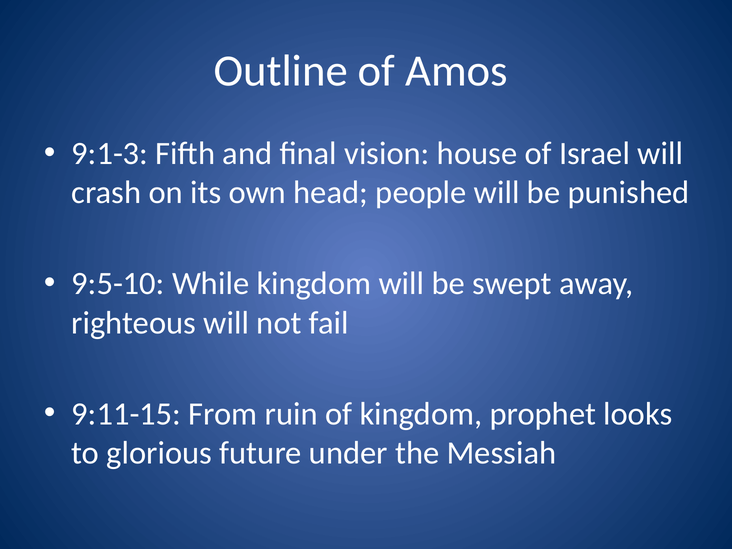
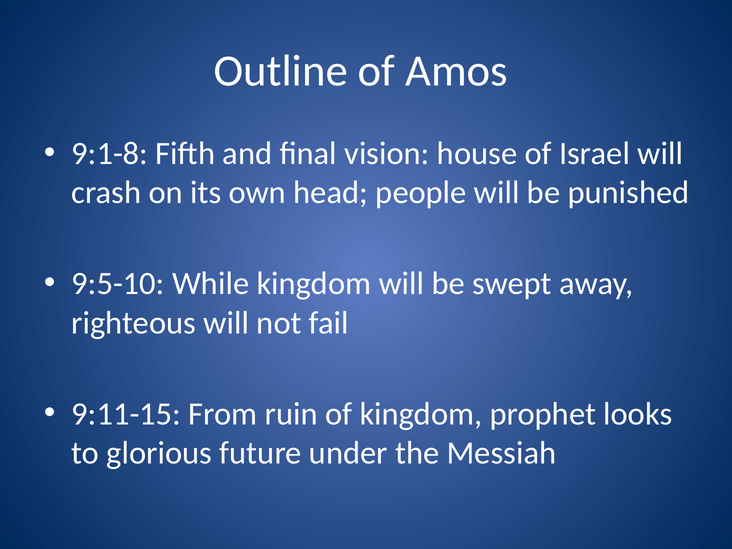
9:1-3: 9:1-3 -> 9:1-8
